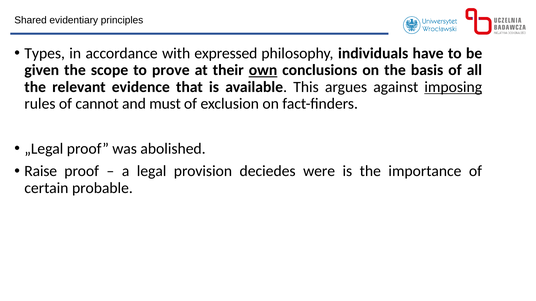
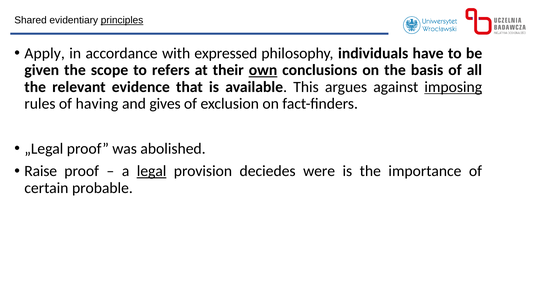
principles underline: none -> present
Types: Types -> Apply
prove: prove -> refers
cannot: cannot -> having
must: must -> gives
legal underline: none -> present
